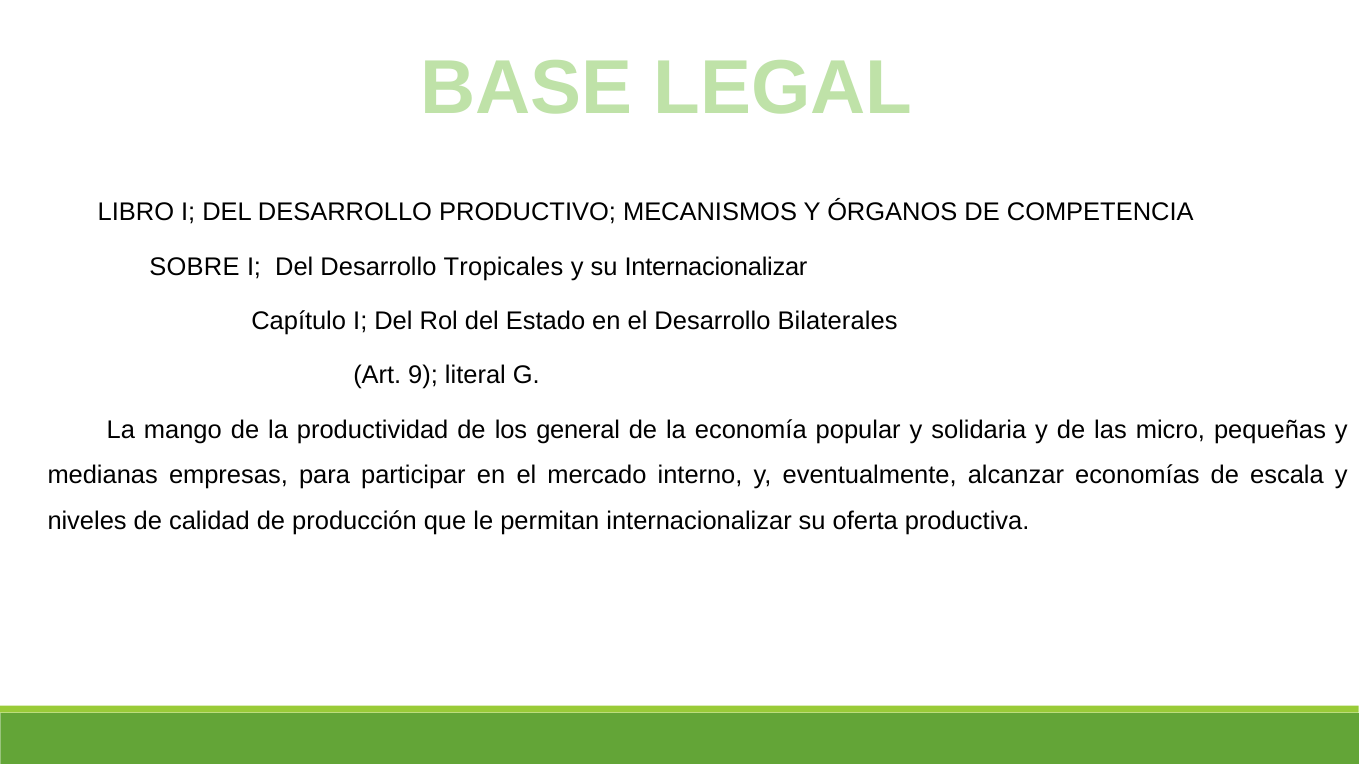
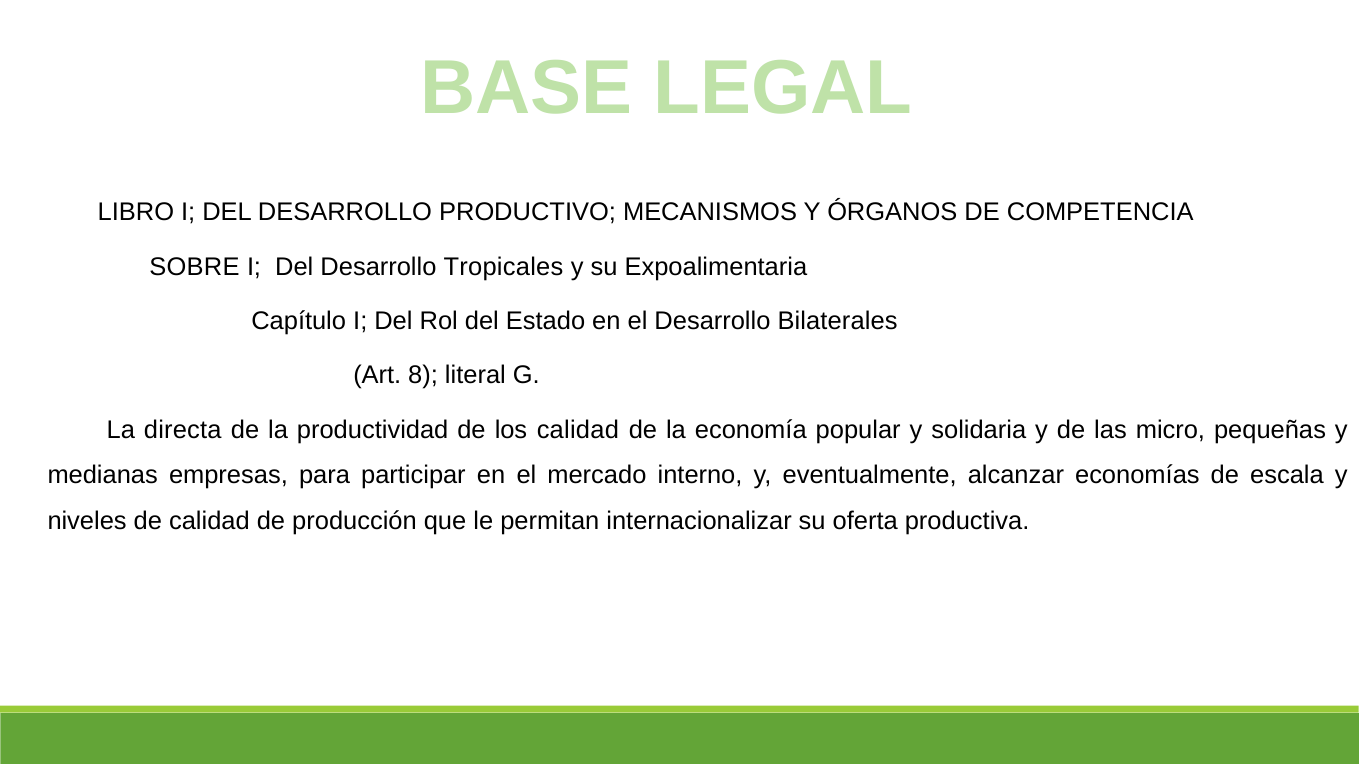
su Internacionalizar: Internacionalizar -> Expoalimentaria
9: 9 -> 8
mango: mango -> directa
los general: general -> calidad
